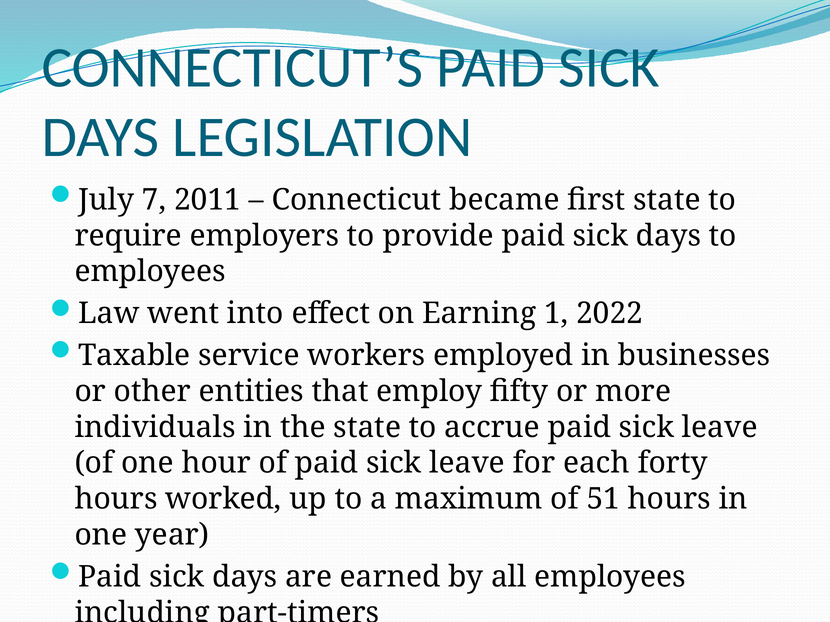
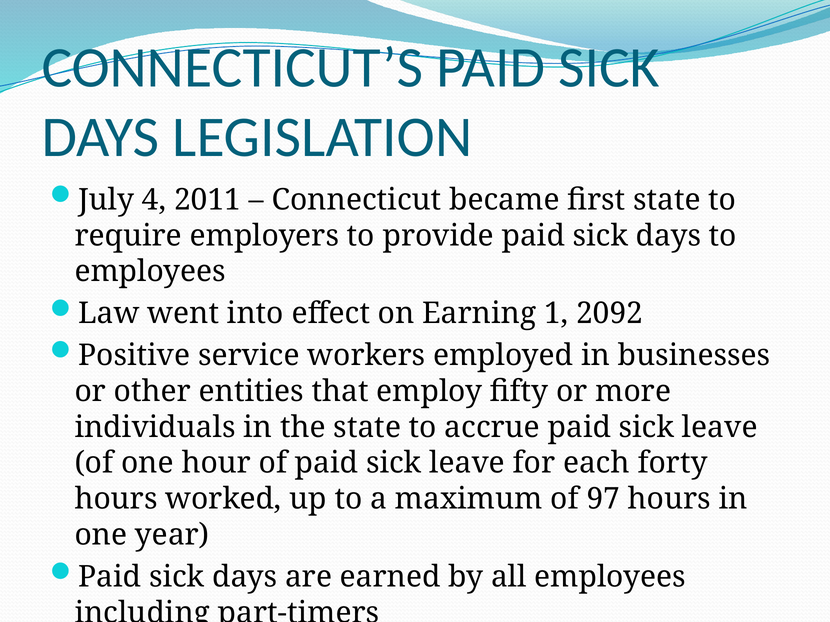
7: 7 -> 4
2022: 2022 -> 2092
Taxable: Taxable -> Positive
51: 51 -> 97
